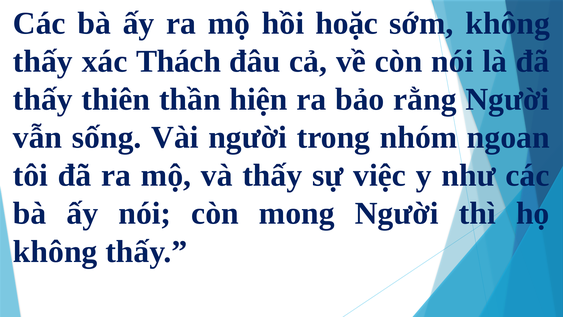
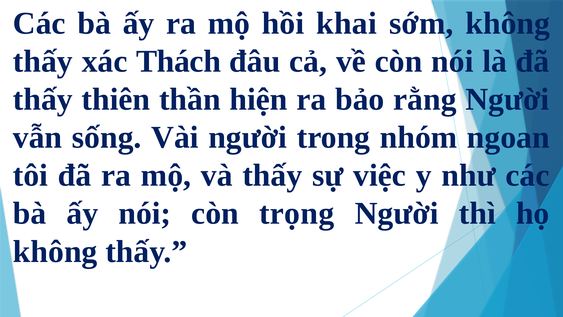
hoặc: hoặc -> khai
mong: mong -> trọng
